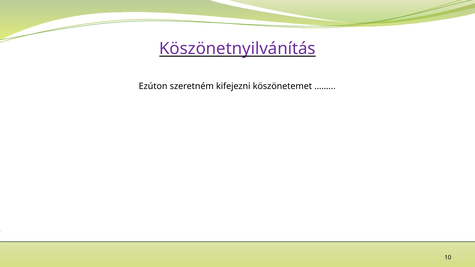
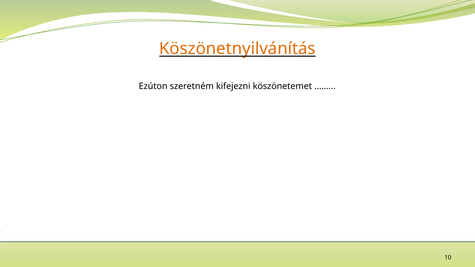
Köszönetnyilvánítás colour: purple -> orange
